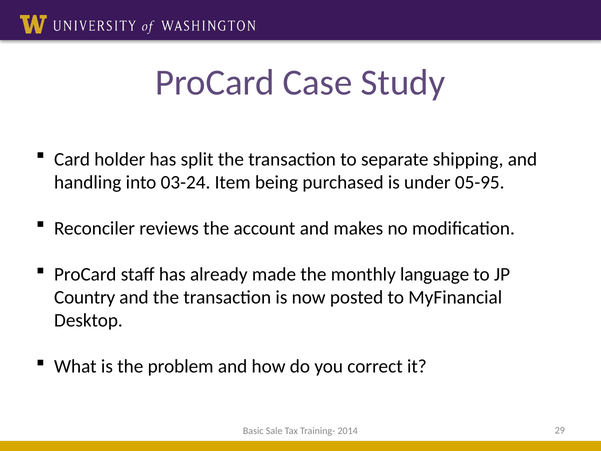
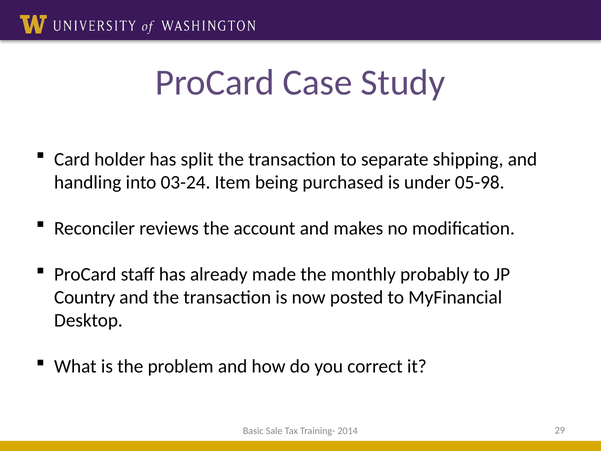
05-95: 05-95 -> 05-98
language: language -> probably
